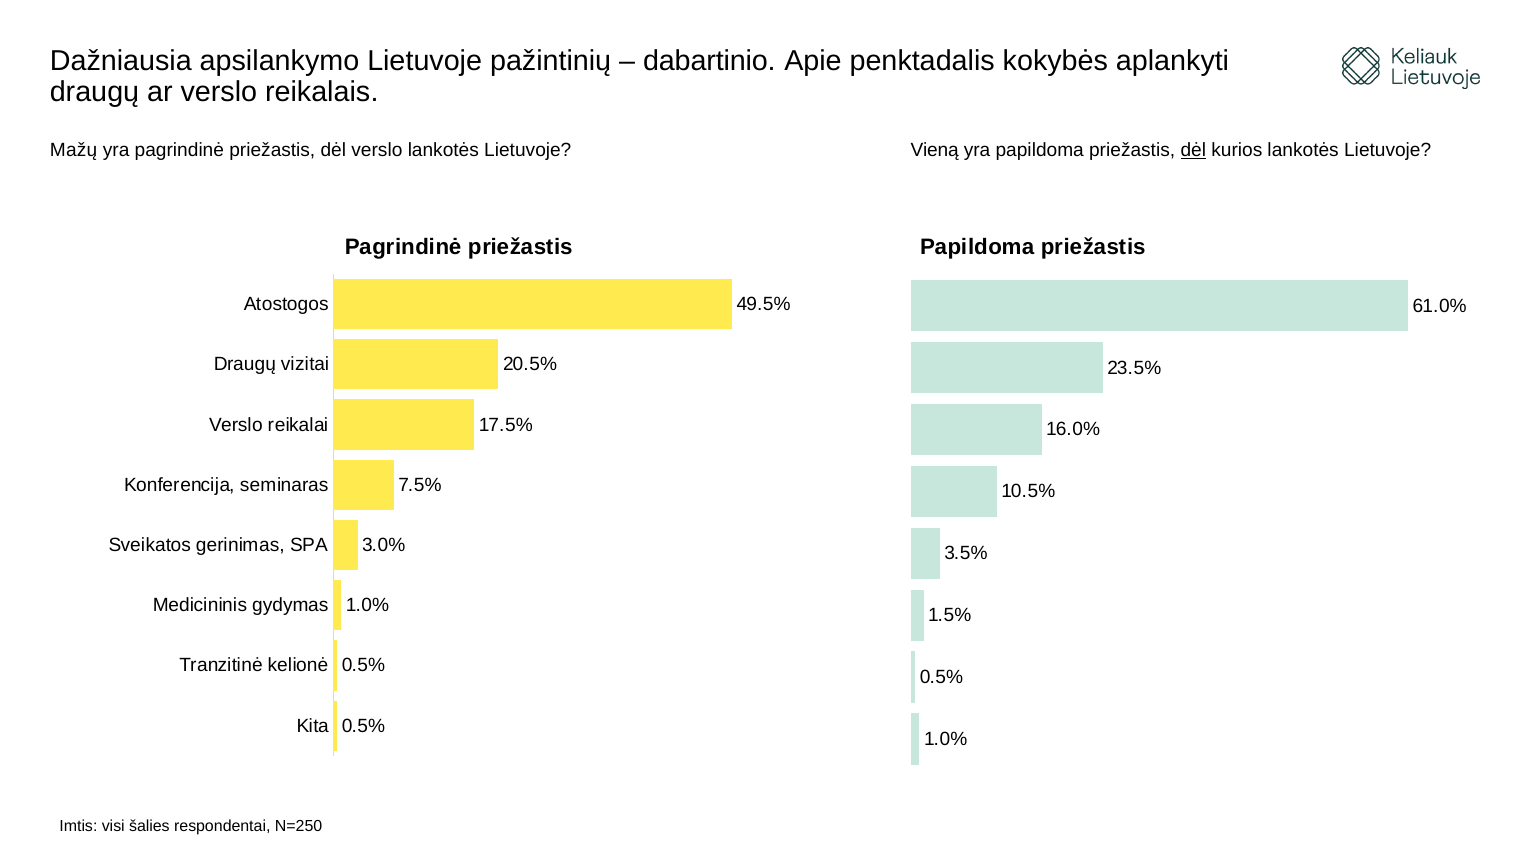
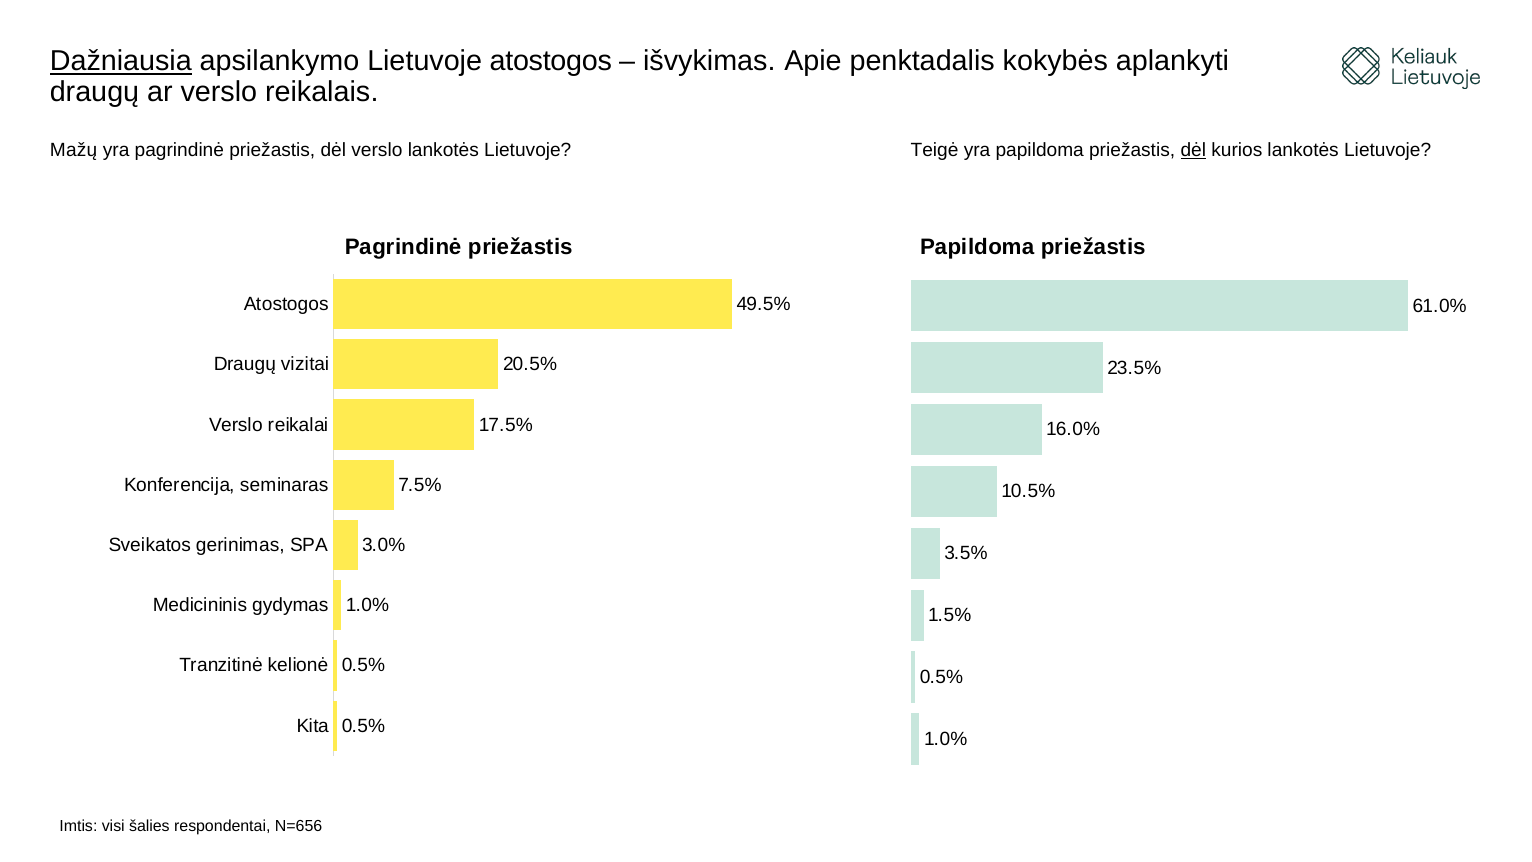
Dažniausia underline: none -> present
Lietuvoje pažintinių: pažintinių -> atostogos
dabartinio: dabartinio -> išvykimas
Vieną: Vieną -> Teigė
N=250: N=250 -> N=656
